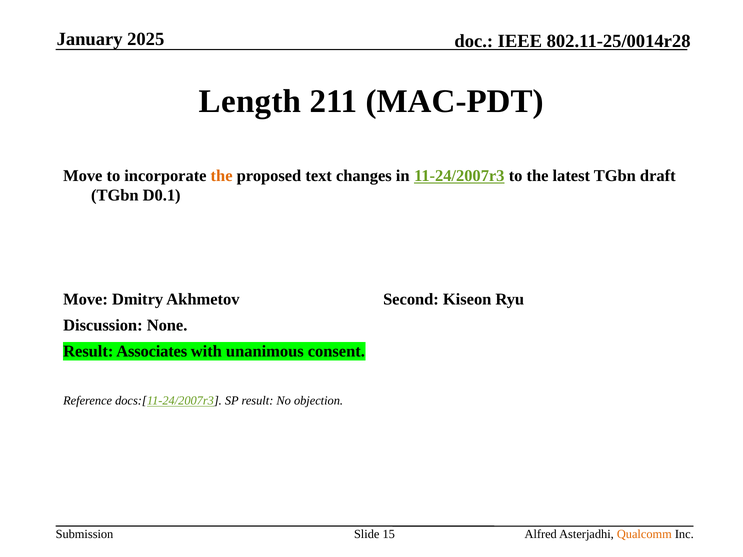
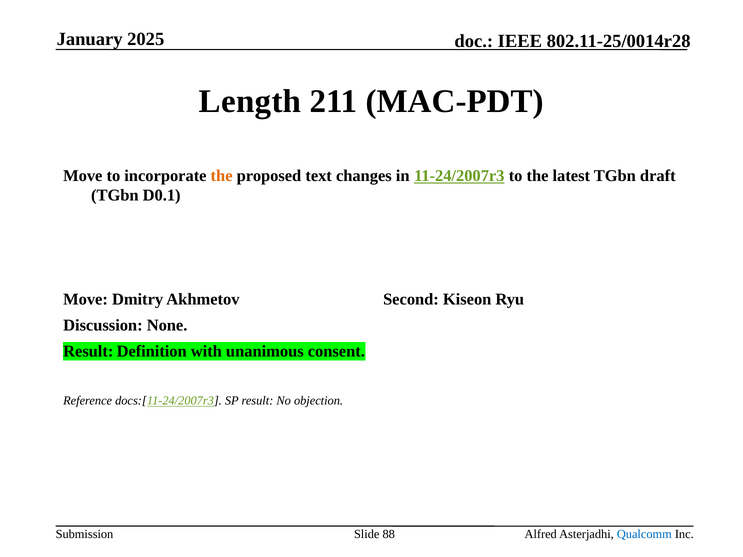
Associates: Associates -> Definition
15: 15 -> 88
Qualcomm colour: orange -> blue
